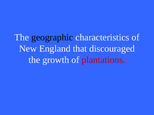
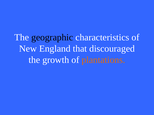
plantations colour: red -> orange
